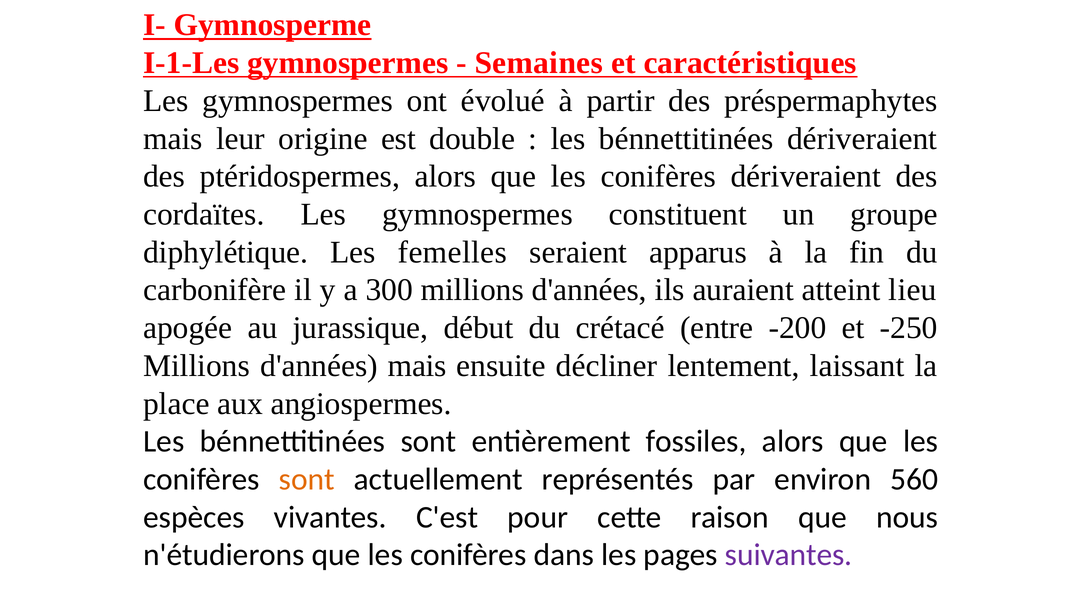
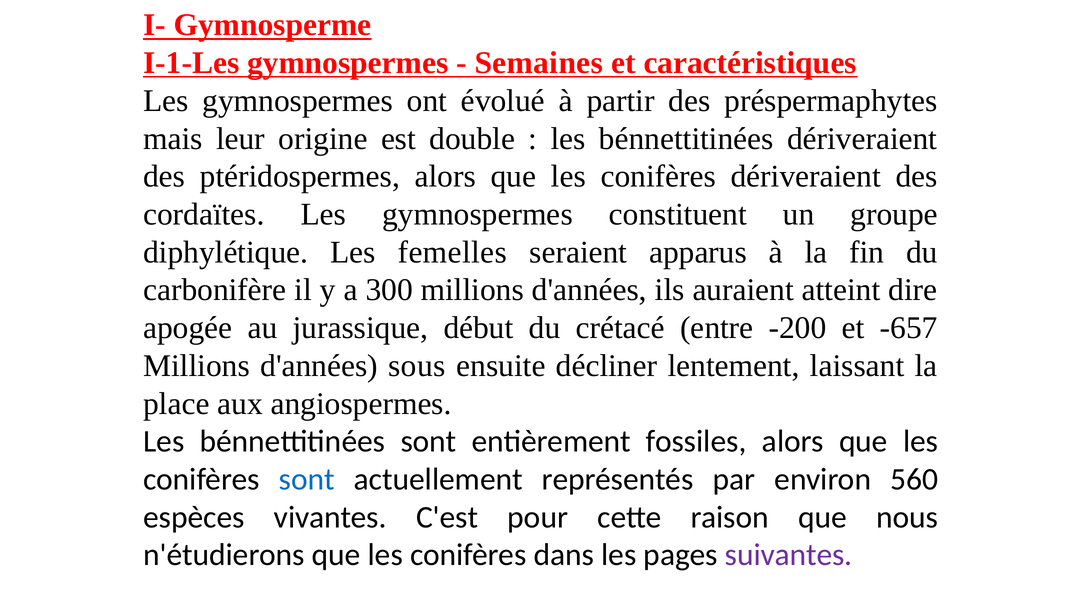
lieu: lieu -> dire
-250: -250 -> -657
d'années mais: mais -> sous
sont at (307, 480) colour: orange -> blue
